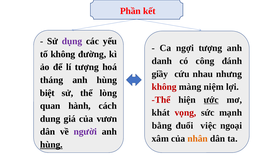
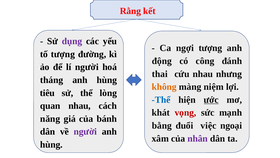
Phần: Phần -> Rằng
tố không: không -> tượng
danh: danh -> động
lí tượng: tượng -> người
giầy: giầy -> thai
không at (164, 87) colour: red -> orange
biệt: biệt -> tiêu
Thể at (161, 99) colour: red -> blue
quan hành: hành -> nhau
dung: dung -> năng
vươn: vươn -> bánh
nhân colour: orange -> purple
hùng at (51, 144) underline: present -> none
